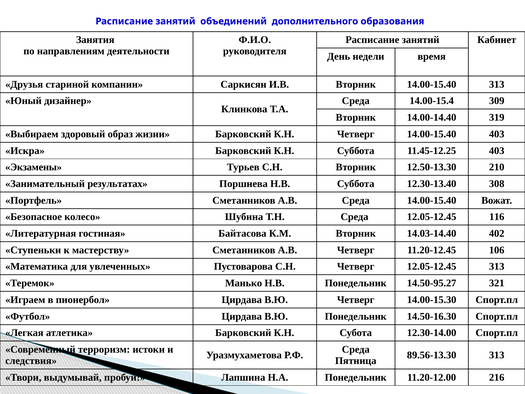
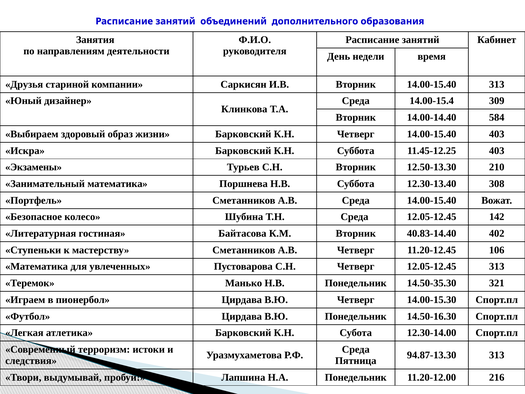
319: 319 -> 584
Занимательный результатах: результатах -> математика
116: 116 -> 142
14.03-14.40: 14.03-14.40 -> 40.83-14.40
14.50-95.27: 14.50-95.27 -> 14.50-35.30
89.56-13.30: 89.56-13.30 -> 94.87-13.30
